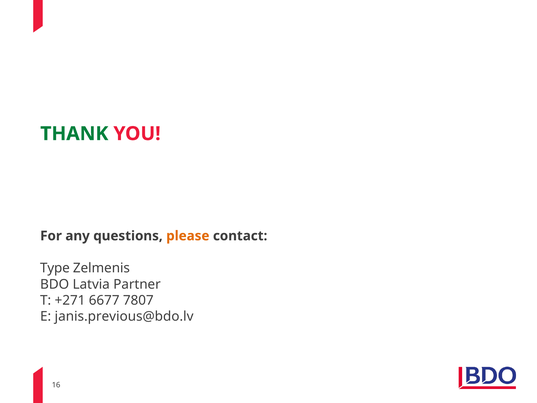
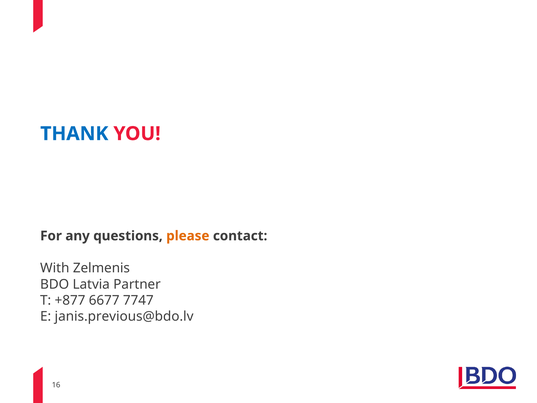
THANK colour: green -> blue
Type: Type -> With
+271: +271 -> +877
7807: 7807 -> 7747
